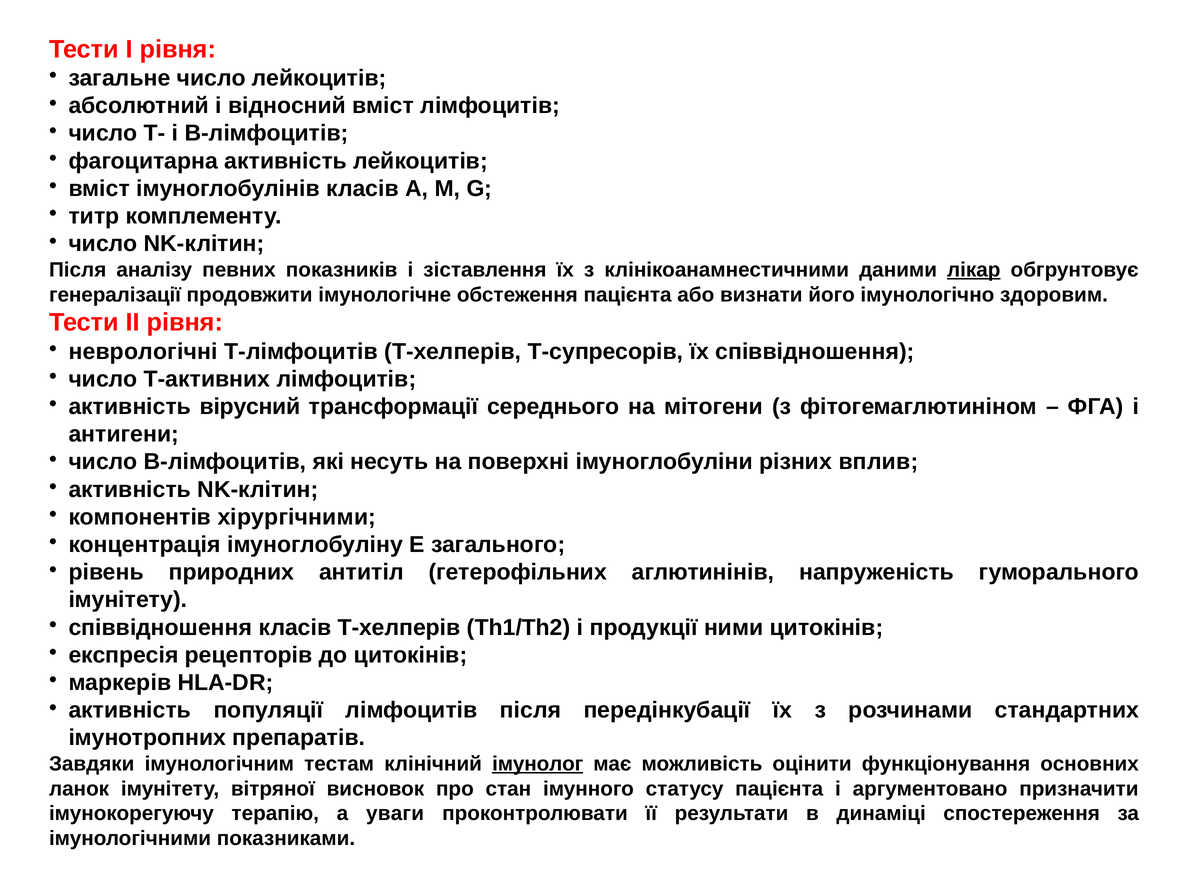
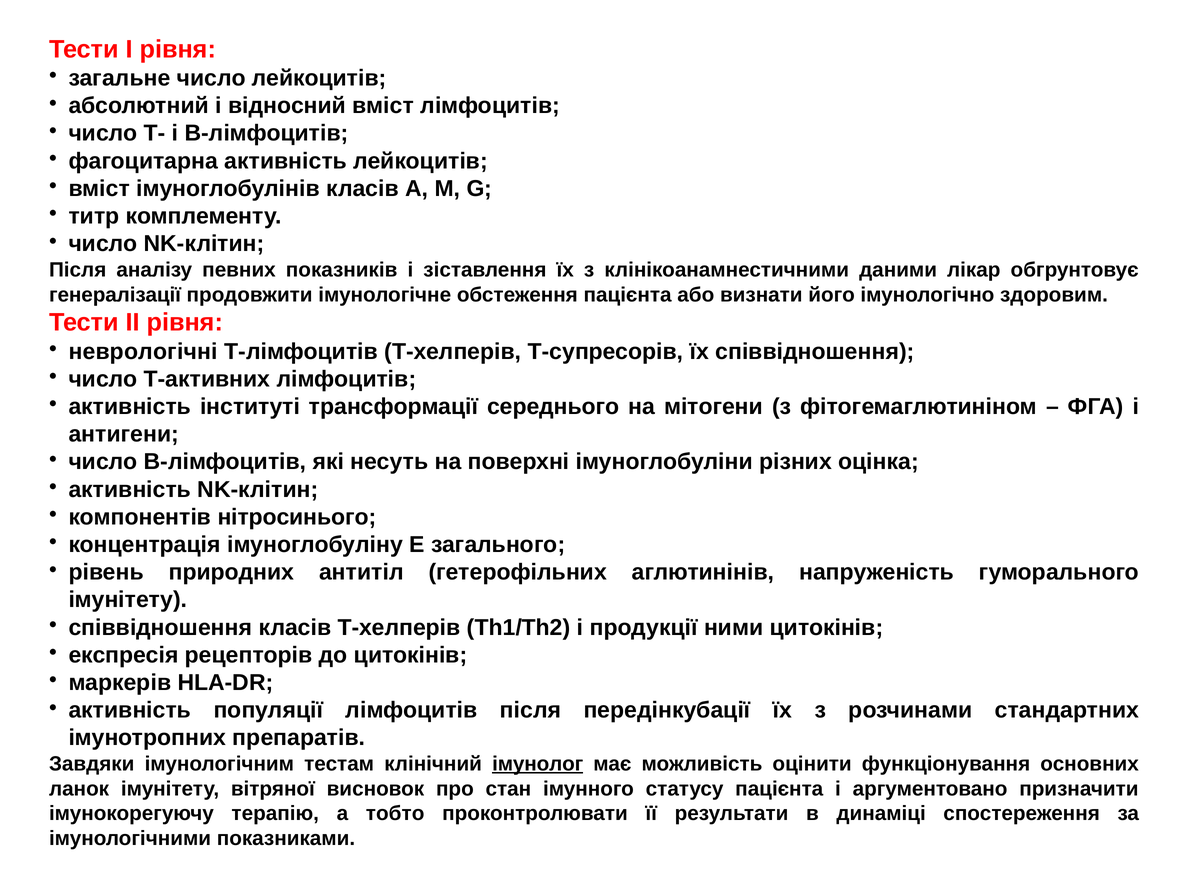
лікар underline: present -> none
вірусний: вірусний -> інституті
вплив: вплив -> оцінка
хірургічними: хірургічними -> нітросинього
уваги: уваги -> тобто
